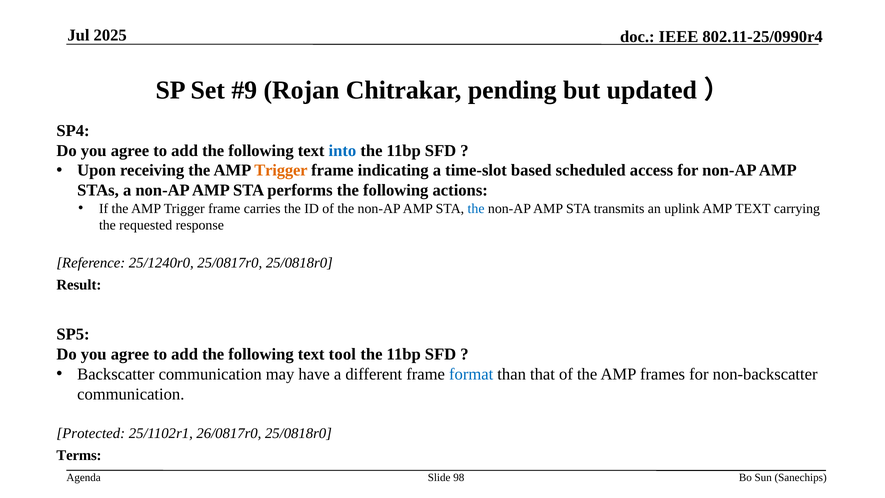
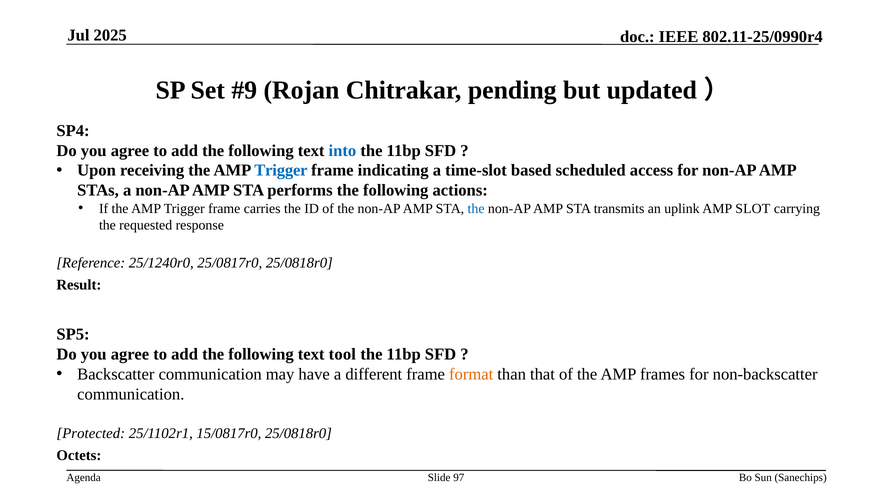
Trigger at (281, 170) colour: orange -> blue
AMP TEXT: TEXT -> SLOT
format colour: blue -> orange
26/0817r0: 26/0817r0 -> 15/0817r0
Terms: Terms -> Octets
98: 98 -> 97
